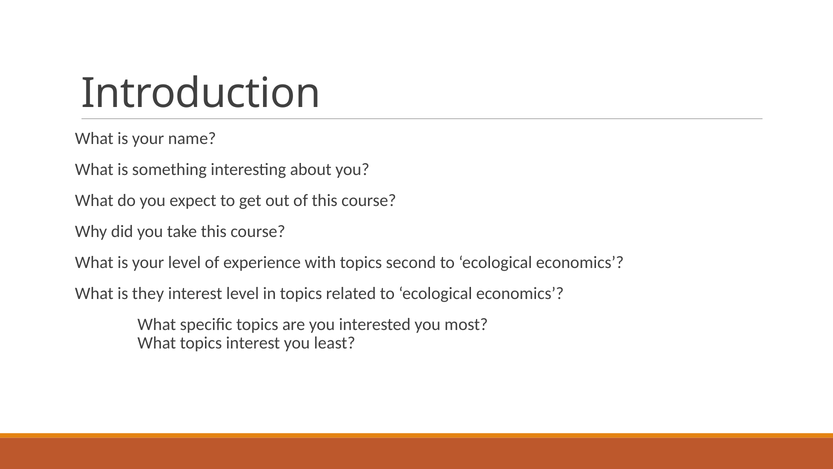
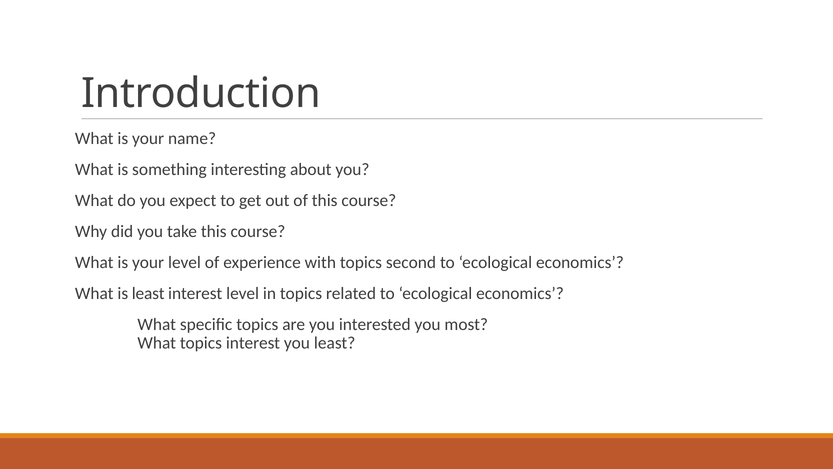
is they: they -> least
